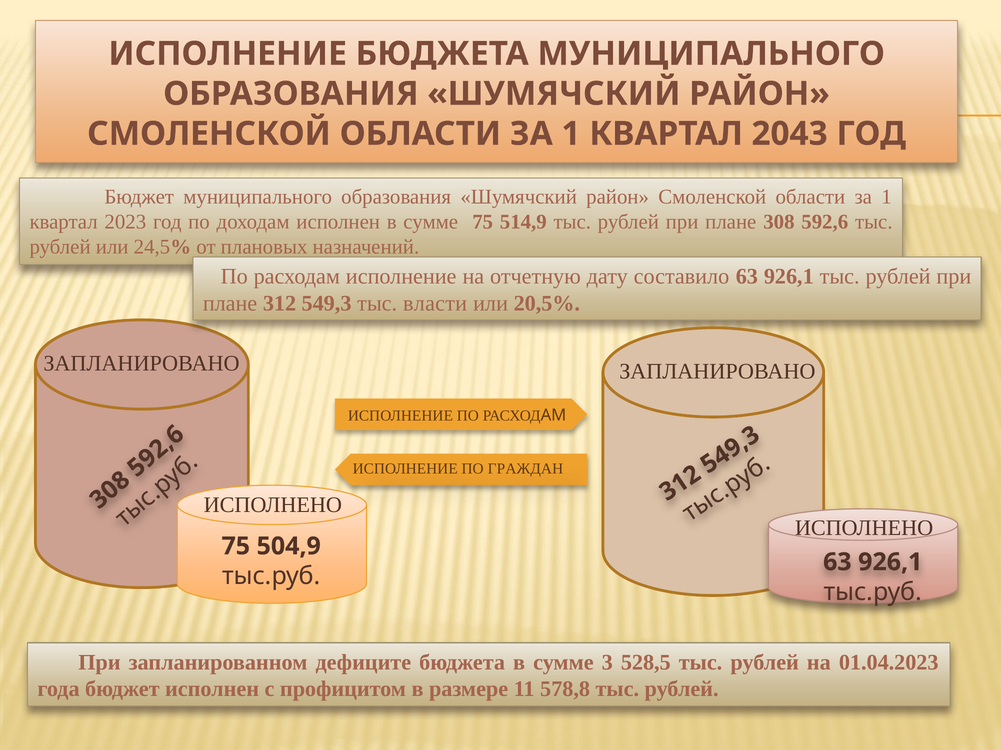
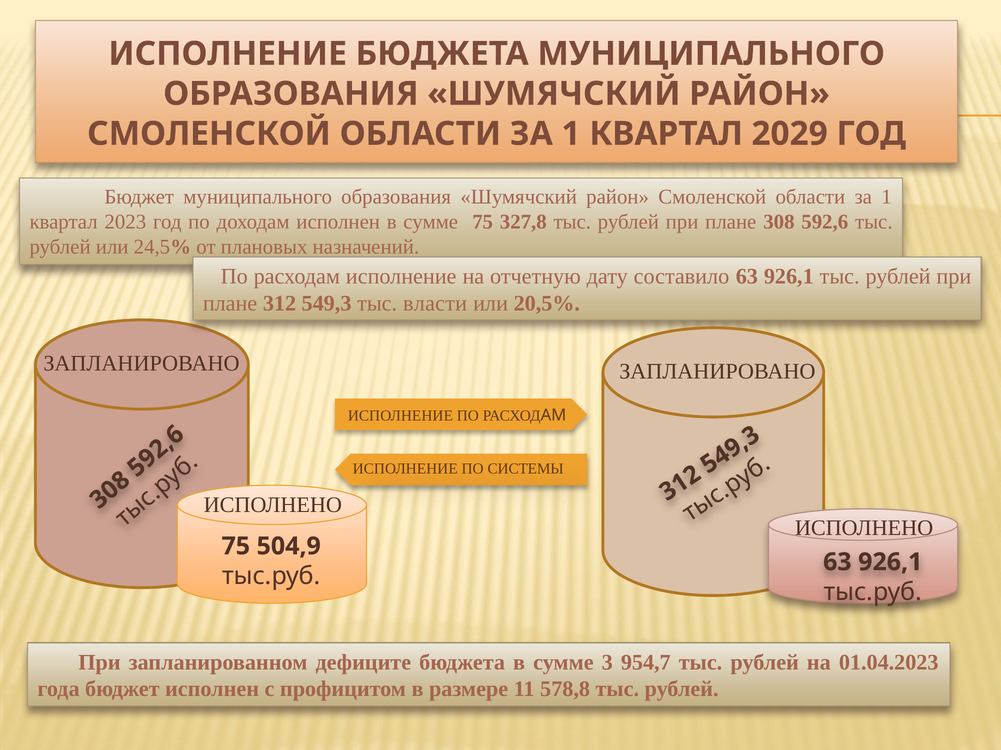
2043: 2043 -> 2029
514,9: 514,9 -> 327,8
ГРАЖДАН: ГРАЖДАН -> СИСТЕМЫ
528,5: 528,5 -> 954,7
